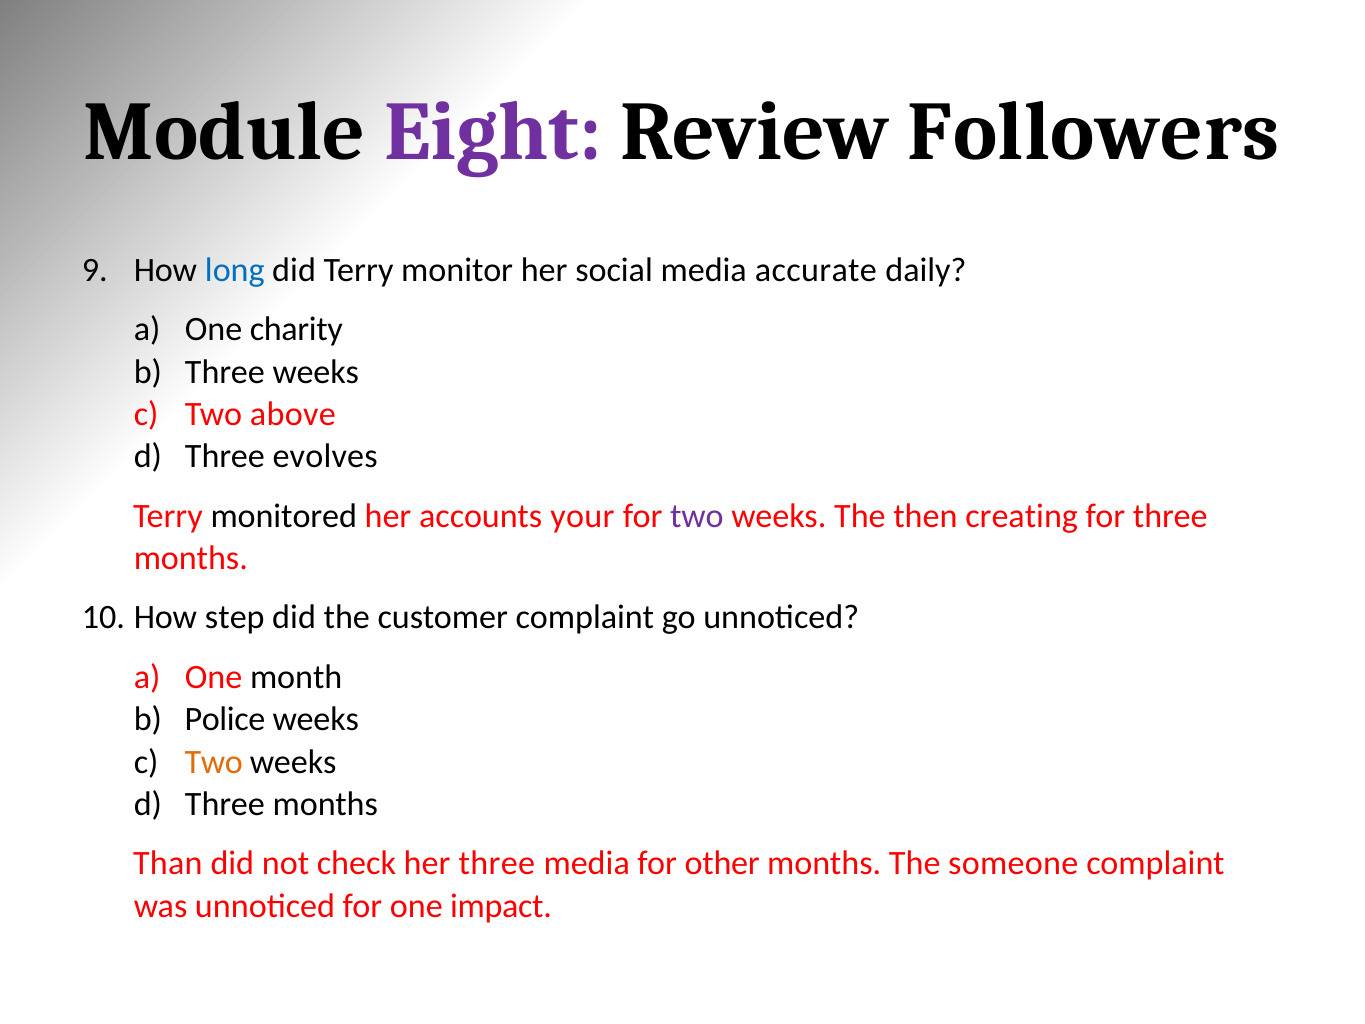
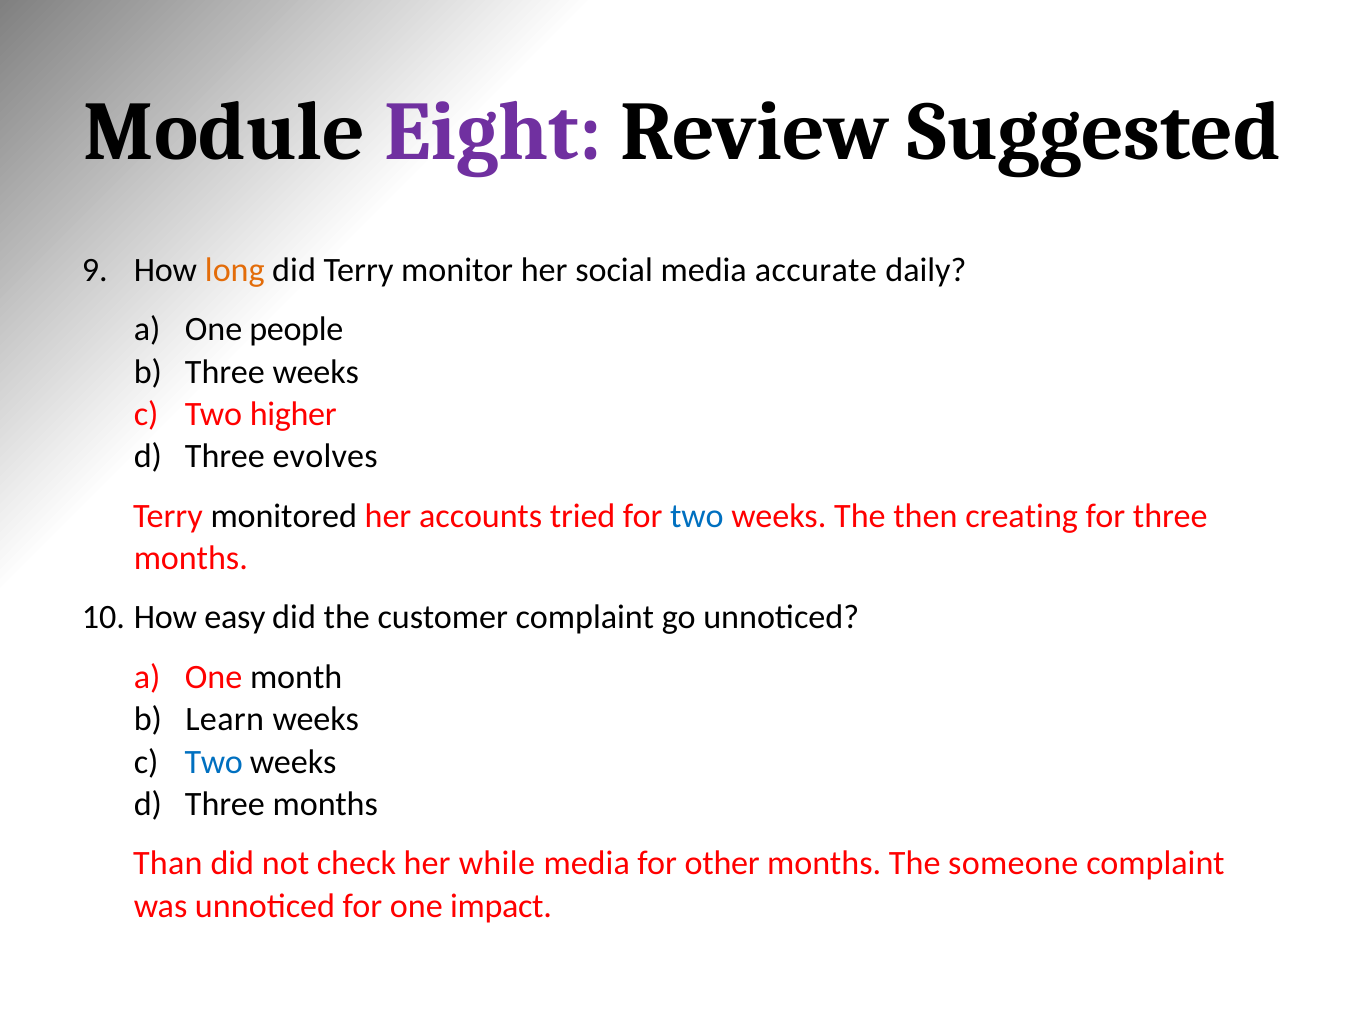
Followers: Followers -> Suggested
long colour: blue -> orange
charity: charity -> people
above: above -> higher
your: your -> tried
two at (697, 516) colour: purple -> blue
step: step -> easy
Police: Police -> Learn
Two at (214, 762) colour: orange -> blue
her three: three -> while
